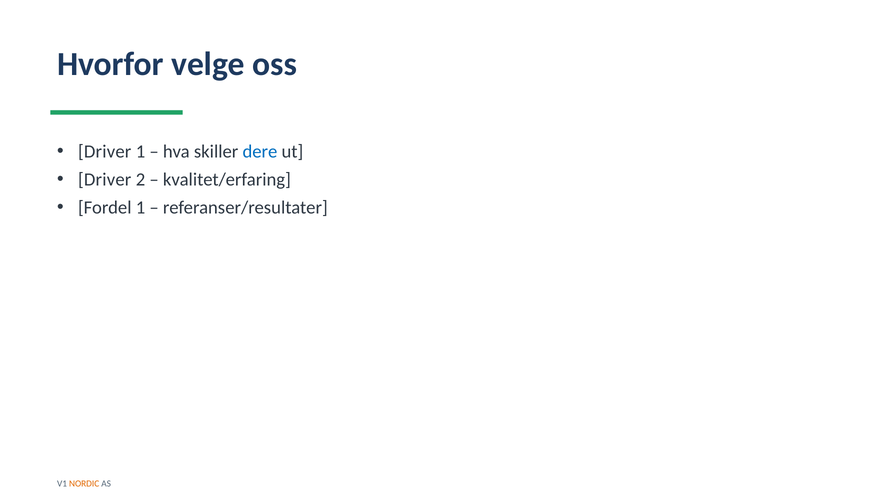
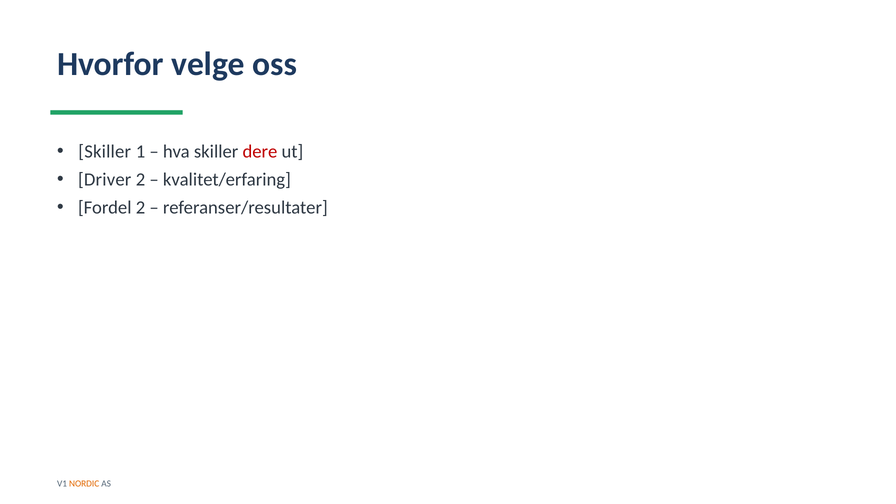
Driver at (105, 152): Driver -> Skiller
dere colour: blue -> red
Fordel 1: 1 -> 2
